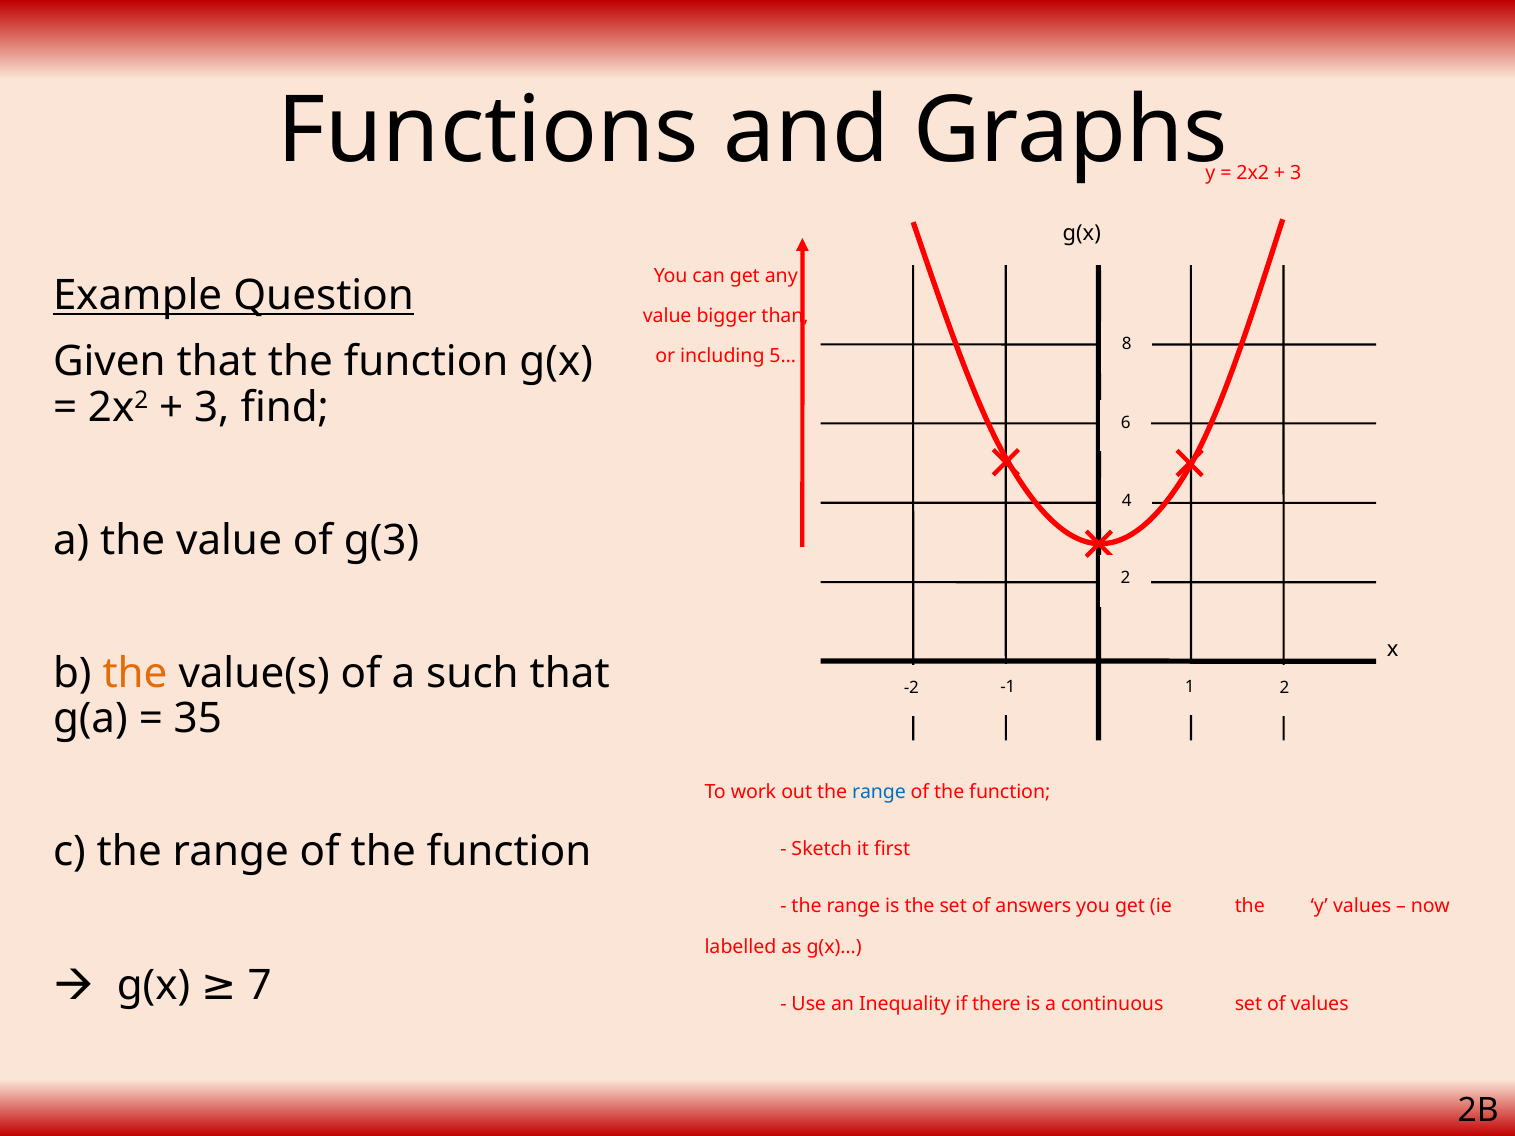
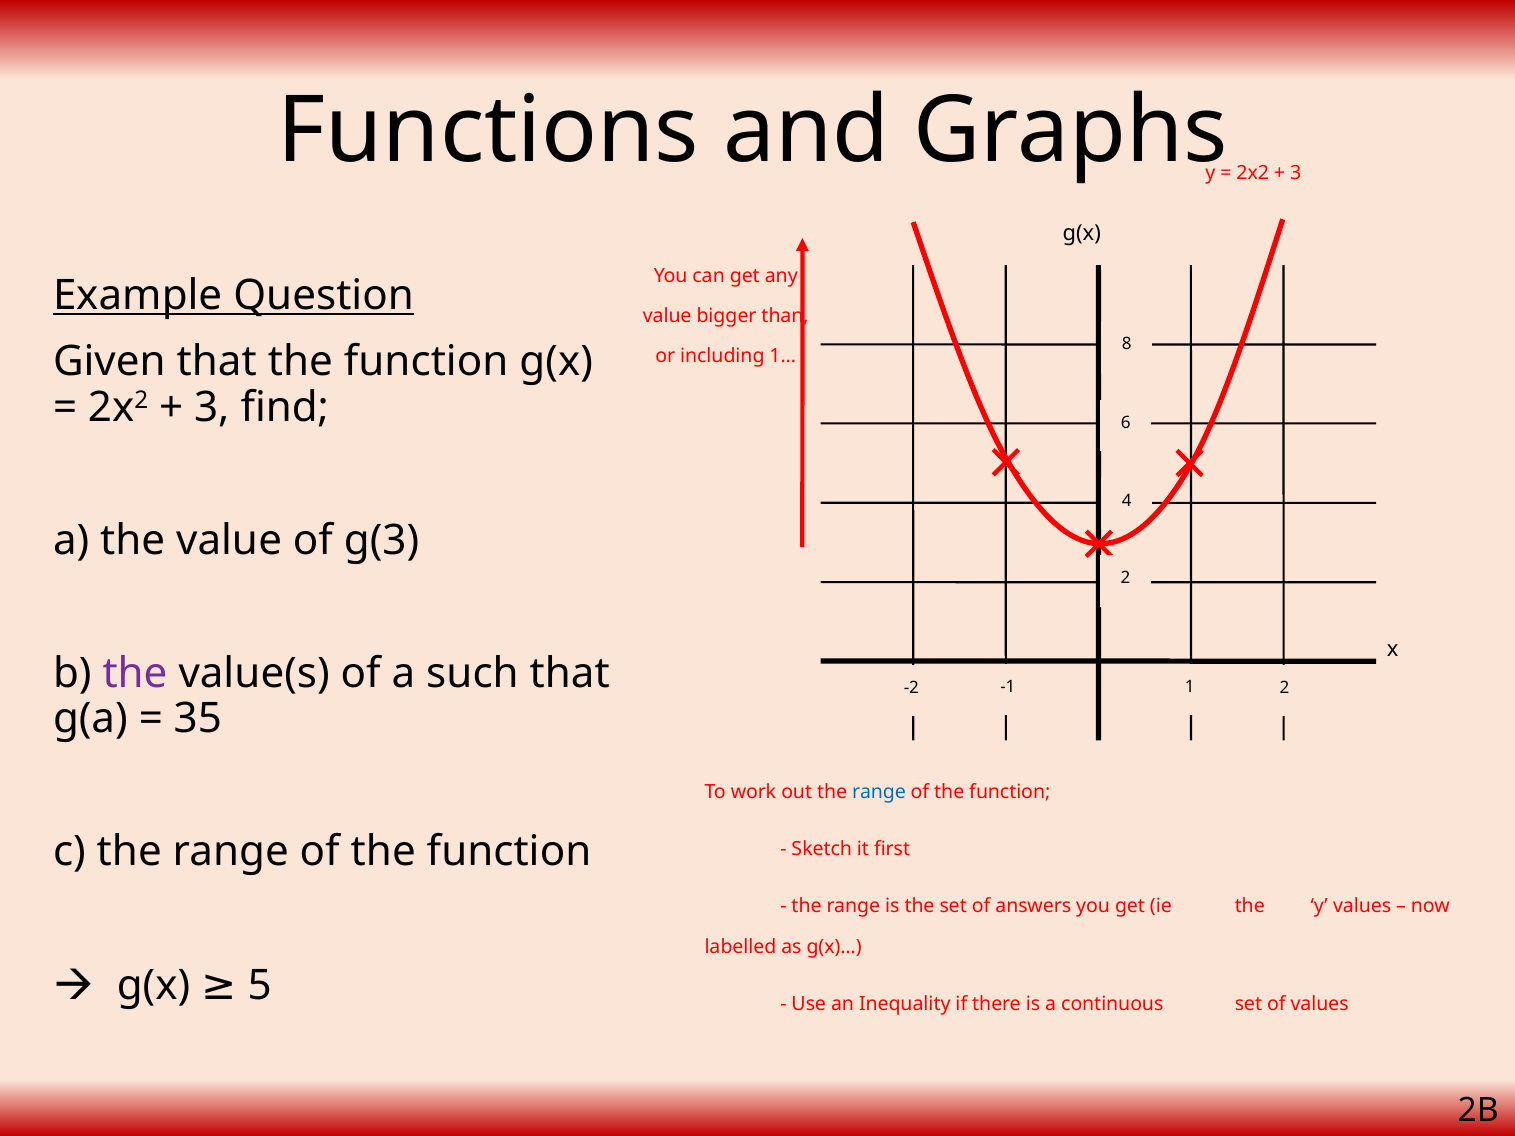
5…: 5… -> 1…
the at (135, 674) colour: orange -> purple
7: 7 -> 5
